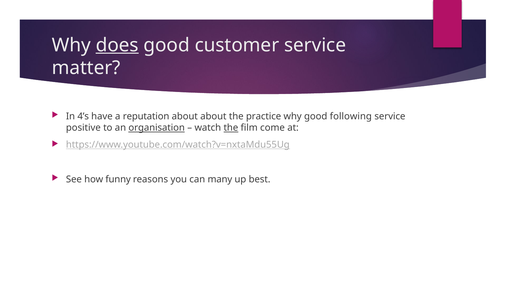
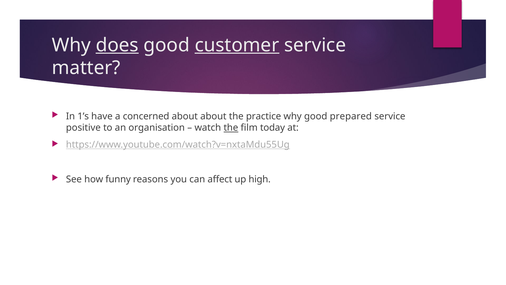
customer underline: none -> present
4’s: 4’s -> 1’s
reputation: reputation -> concerned
following: following -> prepared
organisation underline: present -> none
come: come -> today
many: many -> affect
best: best -> high
